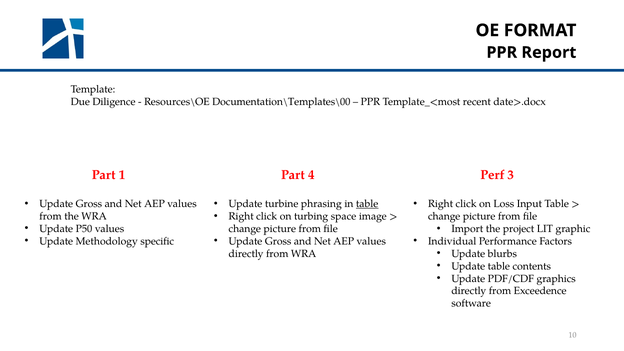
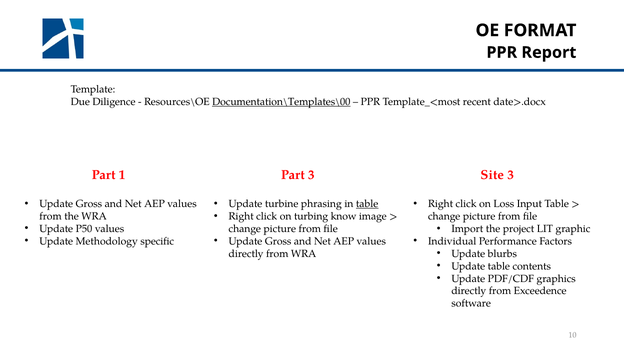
Documentation\Templates\00 underline: none -> present
Part 4: 4 -> 3
Perf: Perf -> Site
space: space -> know
